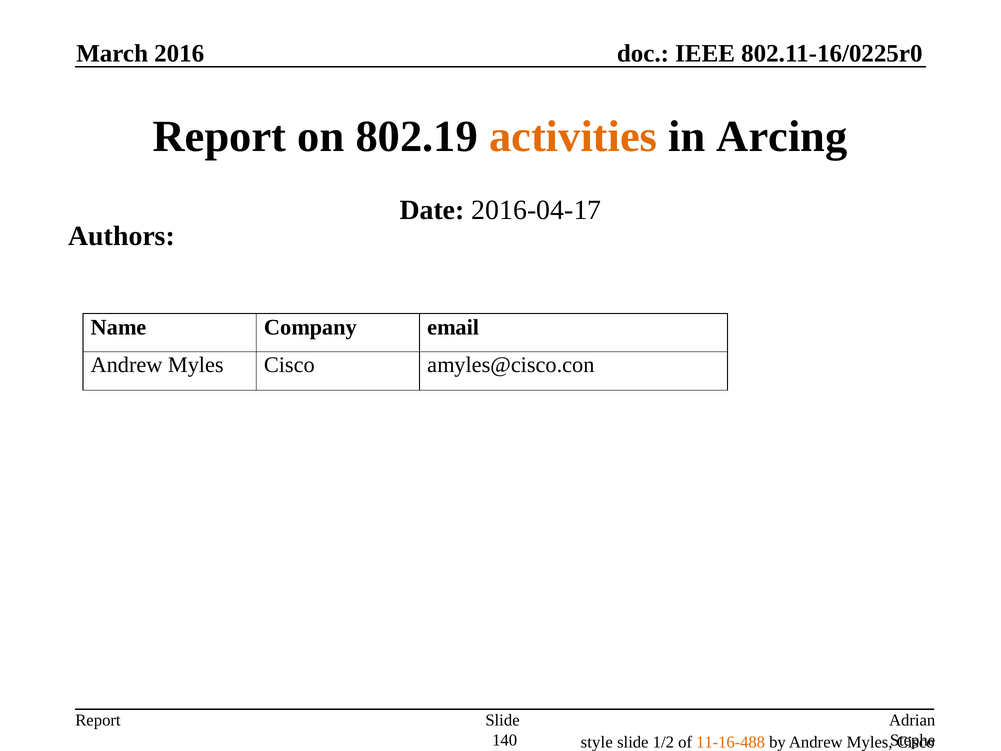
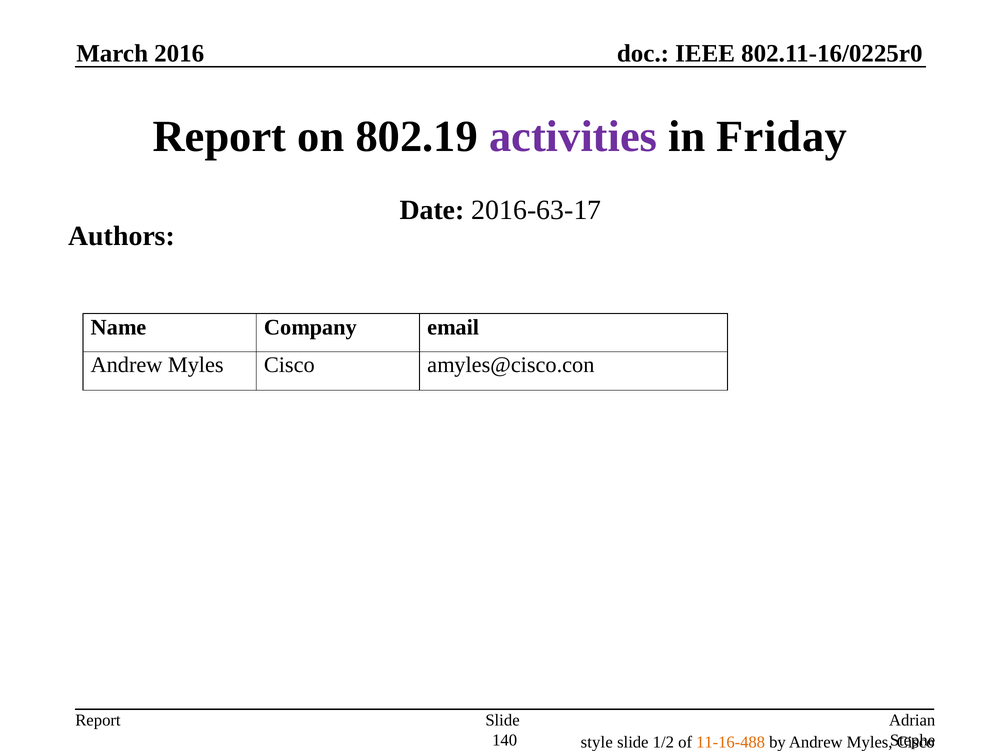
activities colour: orange -> purple
Arcing: Arcing -> Friday
2016-04-17: 2016-04-17 -> 2016-63-17
